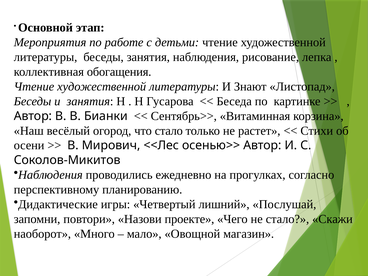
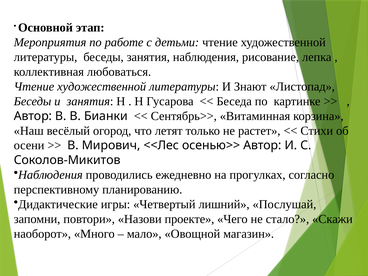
обогащения: обогащения -> любоваться
что стало: стало -> летят
